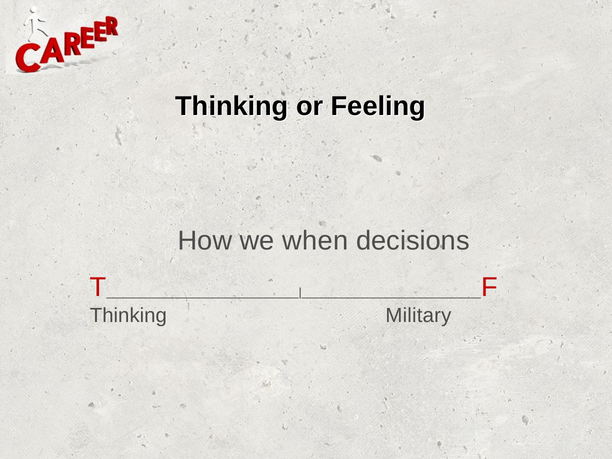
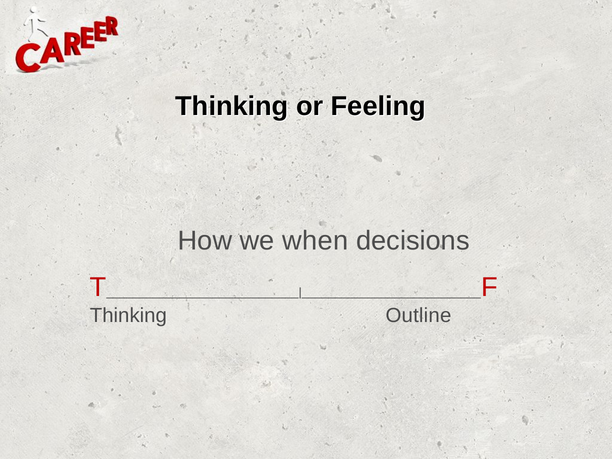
Military: Military -> Outline
